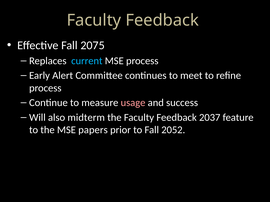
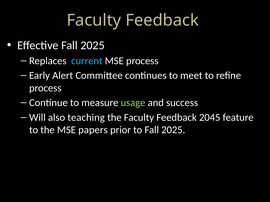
Effective Fall 2075: 2075 -> 2025
usage colour: pink -> light green
midterm: midterm -> teaching
2037: 2037 -> 2045
to Fall 2052: 2052 -> 2025
